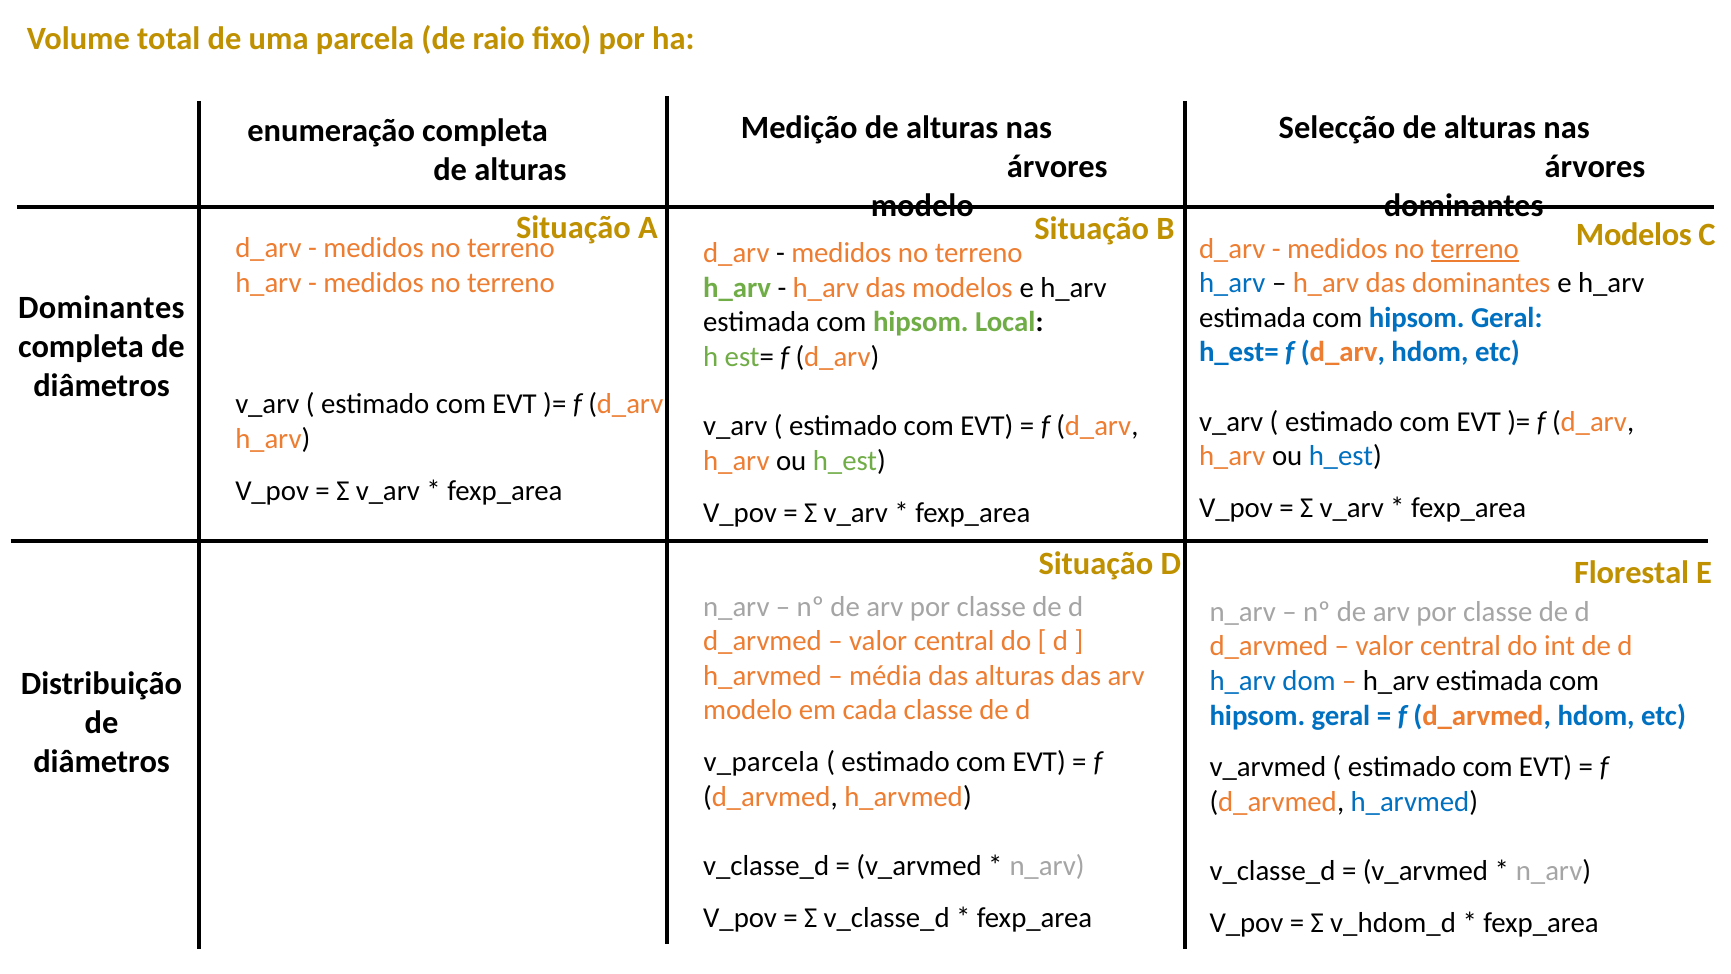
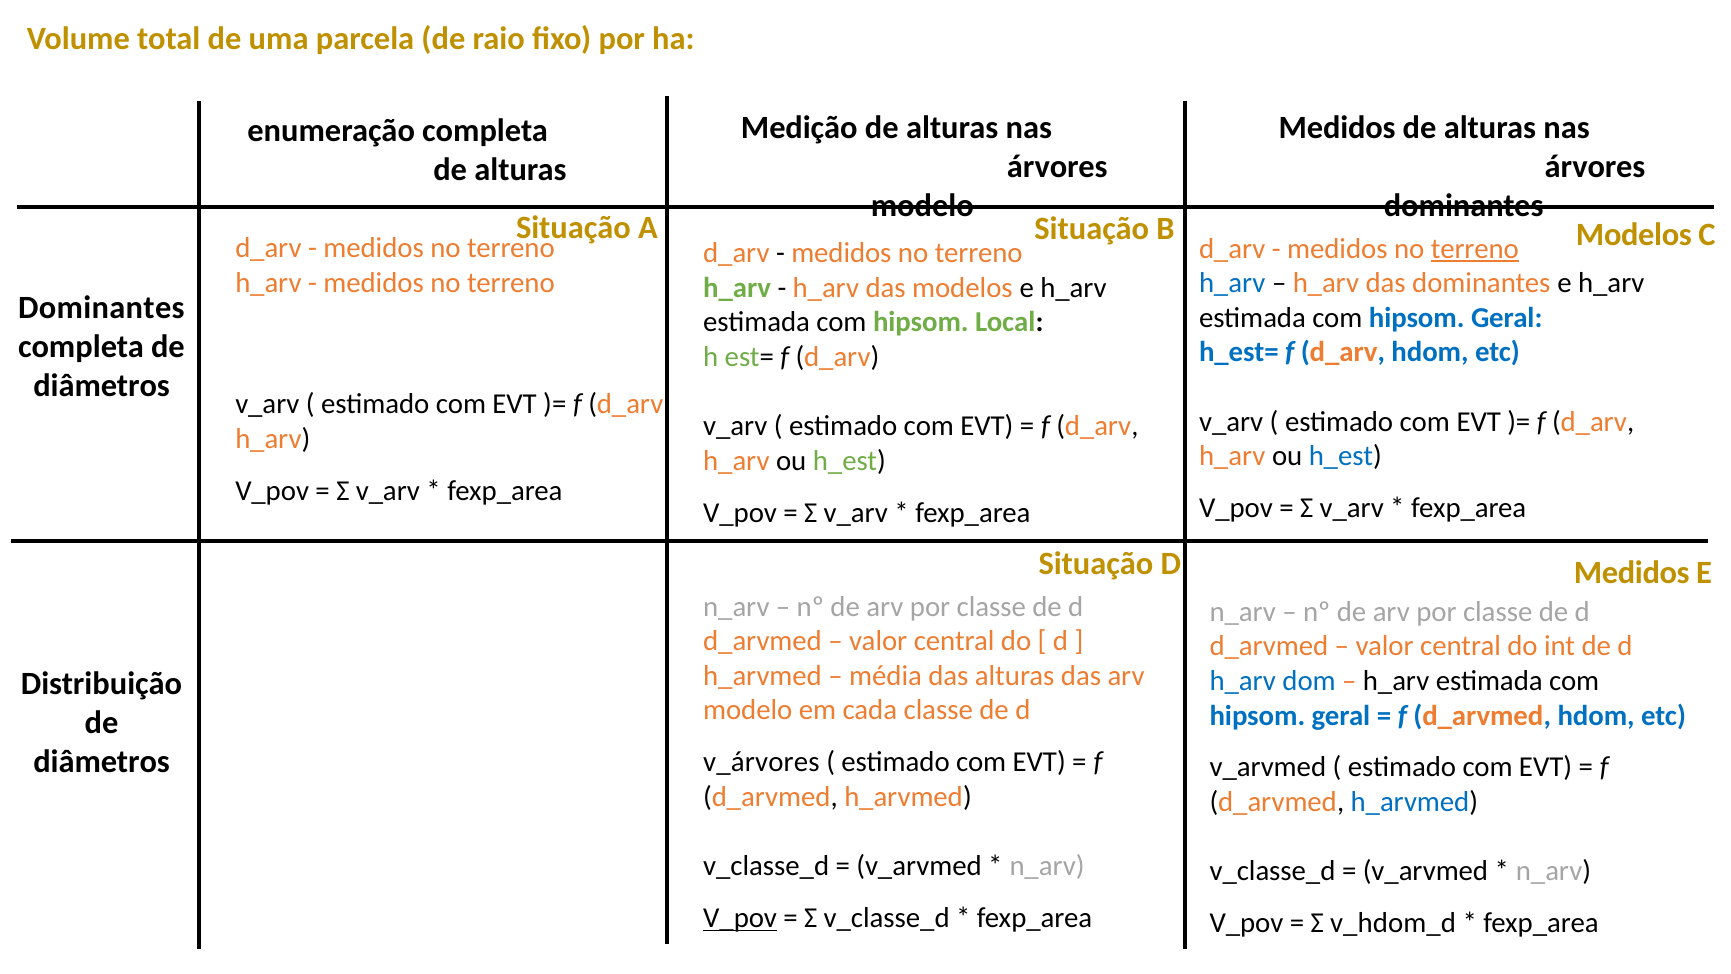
Selecção at (1337, 128): Selecção -> Medidos
Florestal at (1632, 573): Florestal -> Medidos
v_parcela: v_parcela -> v_árvores
V_pov at (740, 918) underline: none -> present
